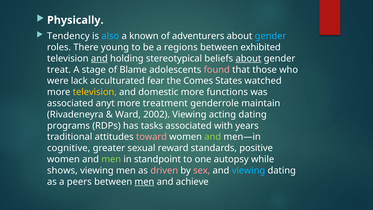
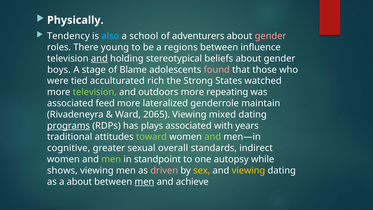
known: known -> school
gender at (271, 36) colour: light blue -> pink
exhibited: exhibited -> influence
about at (248, 58) underline: present -> none
treat: treat -> boys
lack: lack -> tied
fear: fear -> rich
Comes: Comes -> Strong
television at (95, 92) colour: yellow -> light green
domestic: domestic -> outdoors
functions: functions -> repeating
anyt: anyt -> feed
treatment: treatment -> lateralized
2002: 2002 -> 2065
acting: acting -> mixed
programs underline: none -> present
tasks: tasks -> plays
toward colour: pink -> light green
reward: reward -> overall
positive: positive -> indirect
sex colour: pink -> yellow
viewing at (248, 170) colour: light blue -> yellow
a peers: peers -> about
